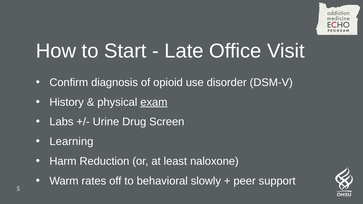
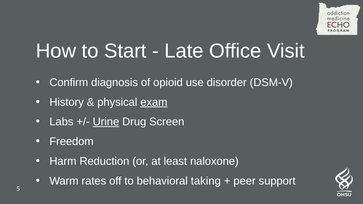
Urine underline: none -> present
Learning: Learning -> Freedom
slowly: slowly -> taking
